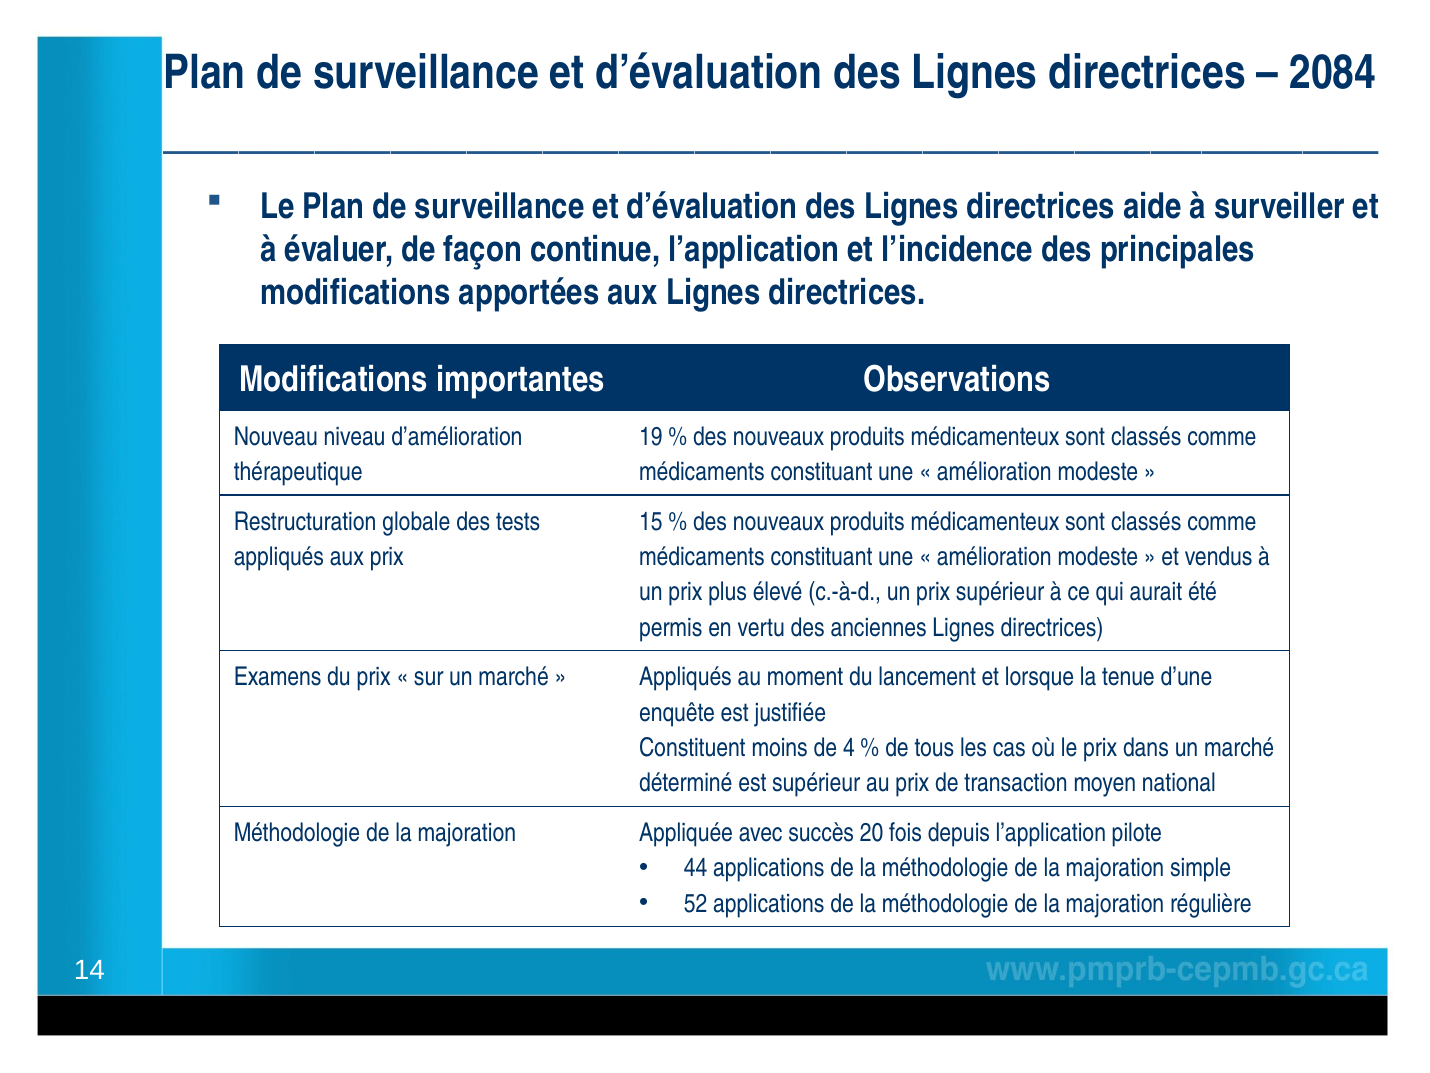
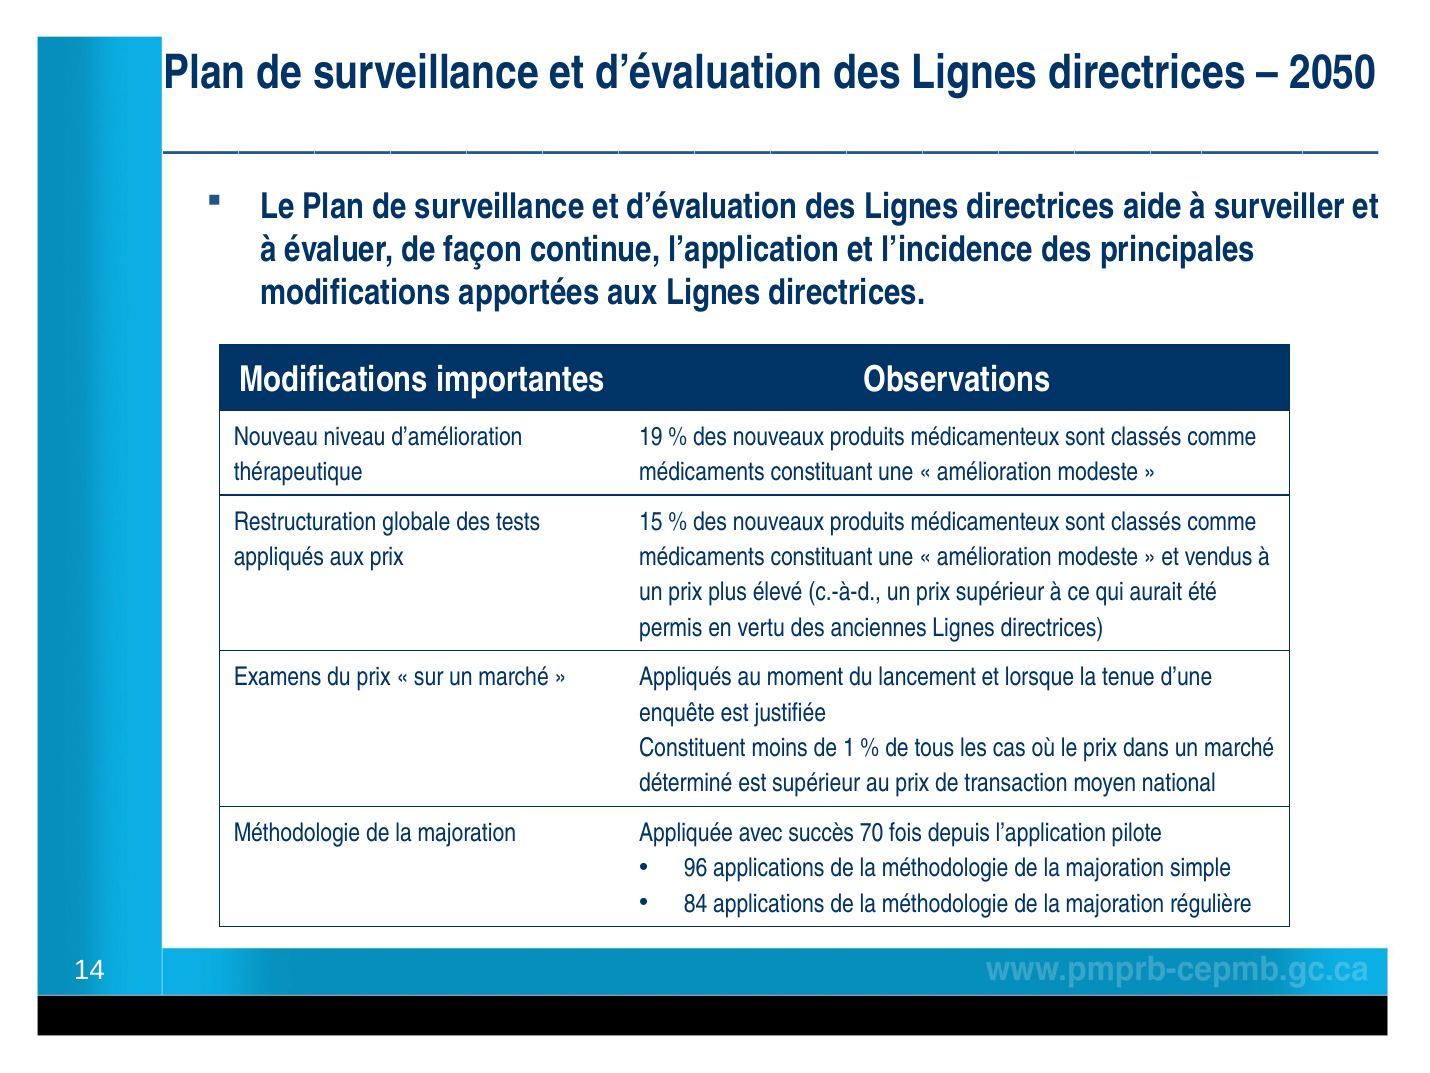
2084: 2084 -> 2050
4: 4 -> 1
20: 20 -> 70
44: 44 -> 96
52: 52 -> 84
